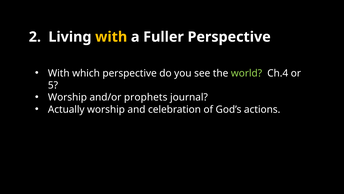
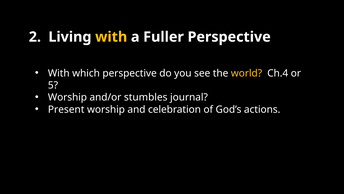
world colour: light green -> yellow
prophets: prophets -> stumbles
Actually: Actually -> Present
